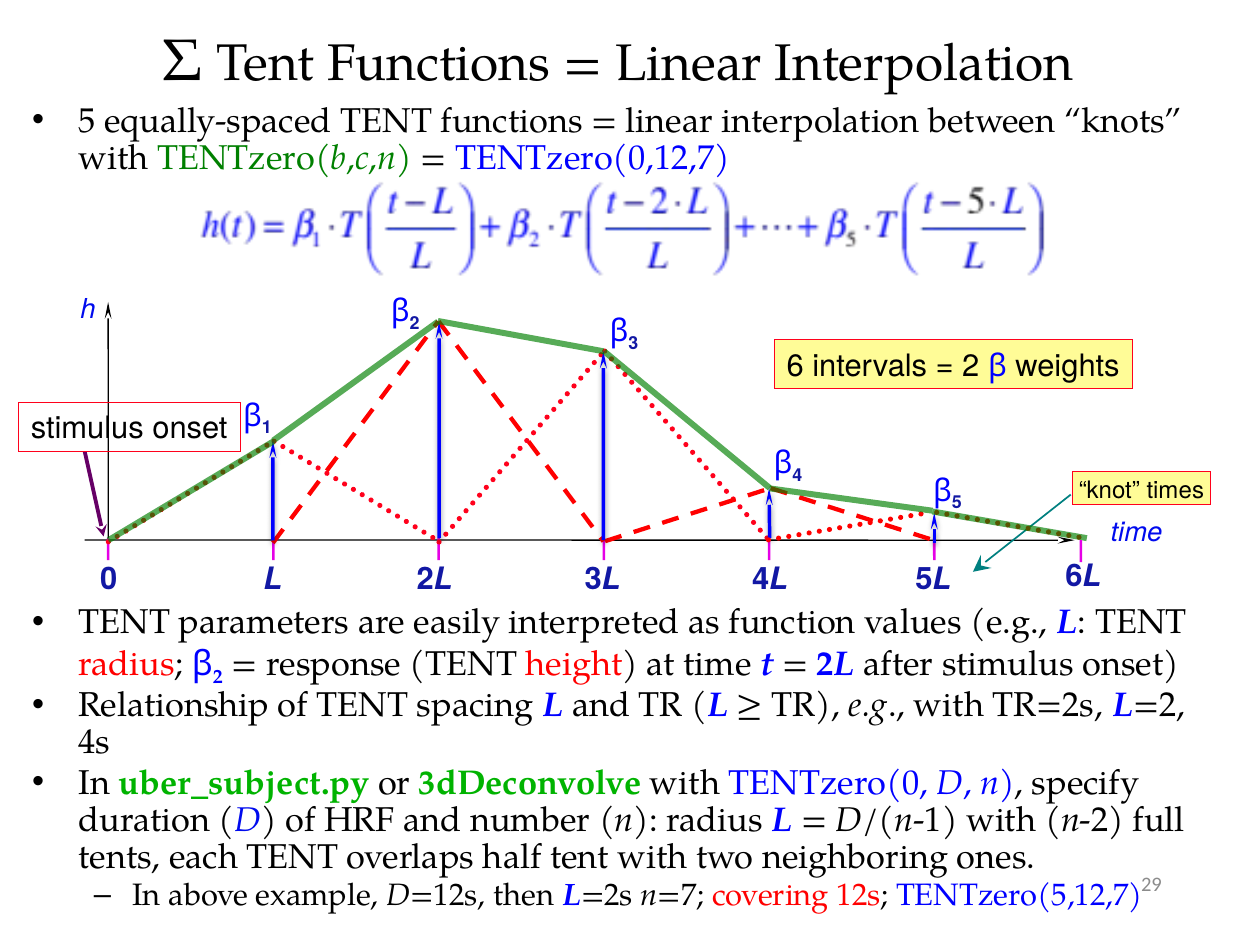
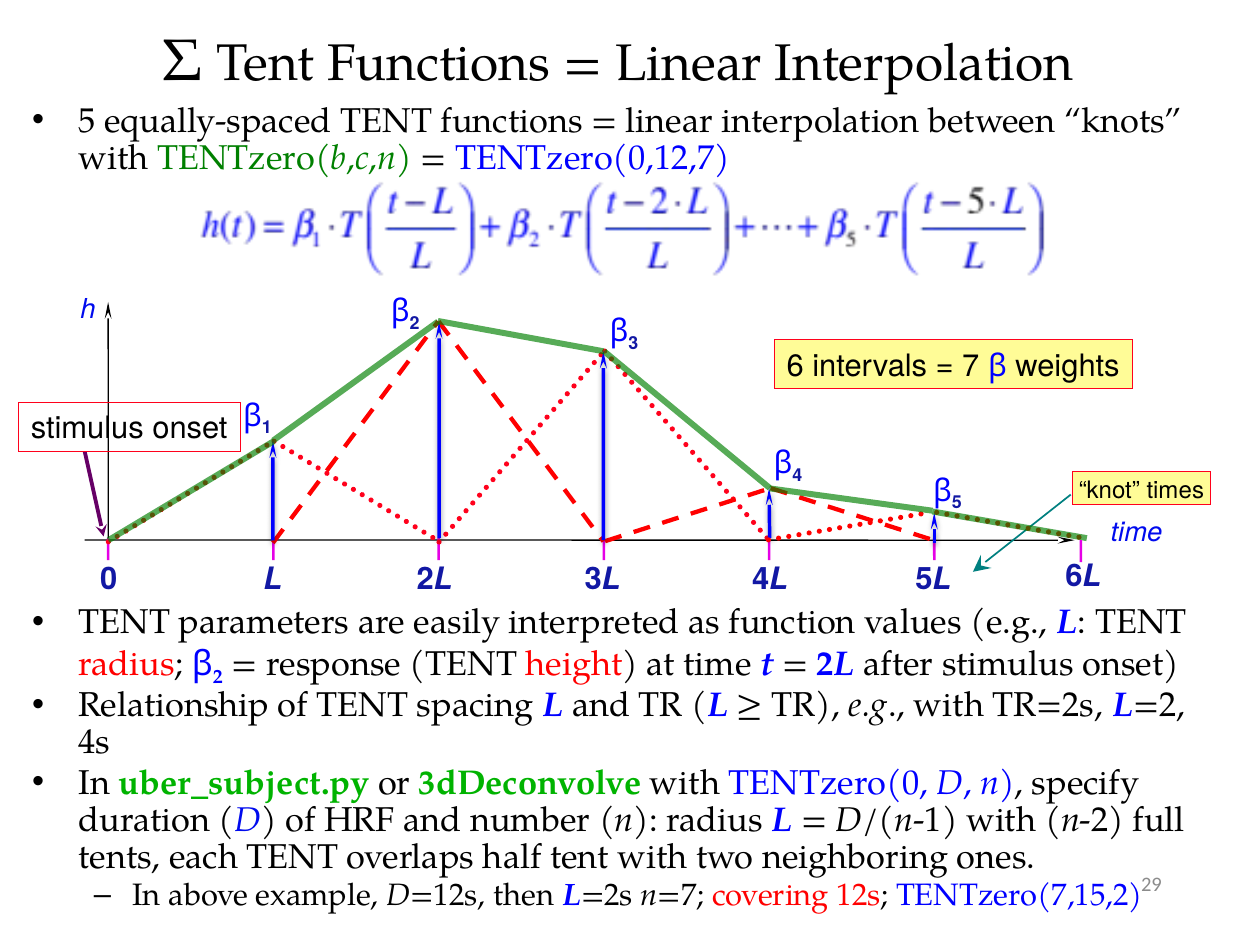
2 at (971, 366): 2 -> 7
TENTzero(5,12,7: TENTzero(5,12,7 -> TENTzero(7,15,2
